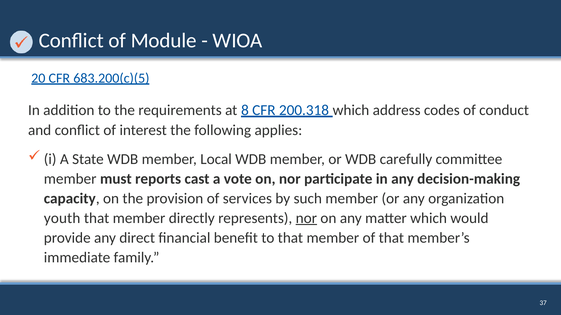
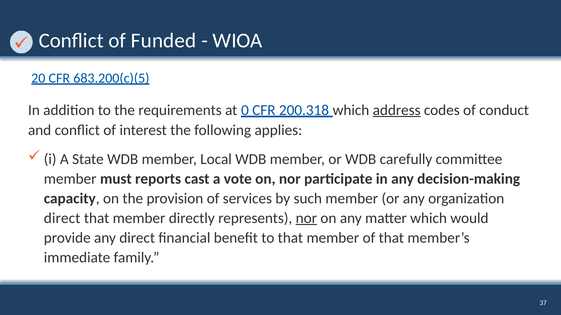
Module: Module -> Funded
8: 8 -> 0
address underline: none -> present
youth at (62, 218): youth -> direct
